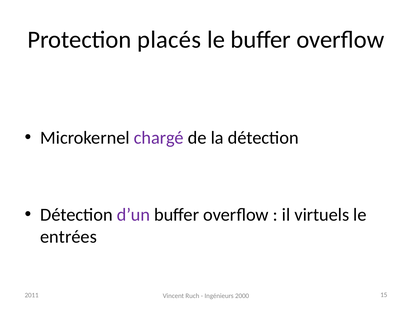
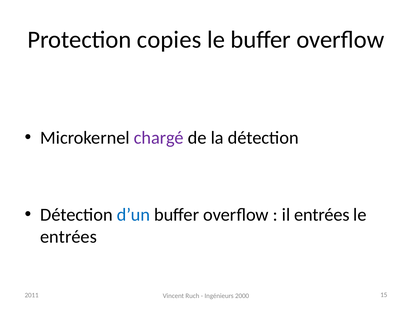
placés: placés -> copies
d’un colour: purple -> blue
il virtuels: virtuels -> entrées
